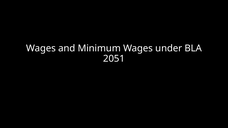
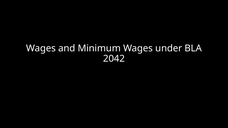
2051: 2051 -> 2042
